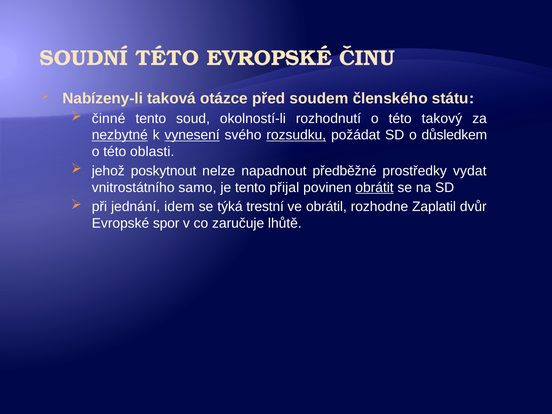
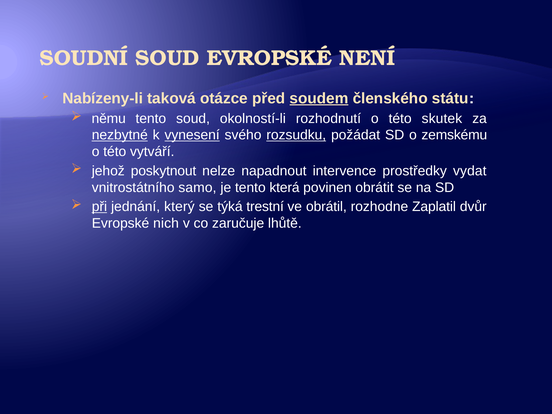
SOUDNÍ TÉTO: TÉTO -> SOUD
ČINU: ČINU -> NENÍ
soudem underline: none -> present
činné: činné -> němu
takový: takový -> skutek
důsledkem: důsledkem -> zemskému
oblasti: oblasti -> vytváří
předběžné: předběžné -> intervence
přijal: přijal -> která
obrátit underline: present -> none
při underline: none -> present
idem: idem -> který
spor: spor -> nich
